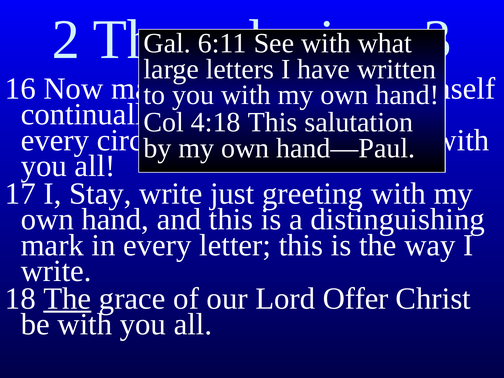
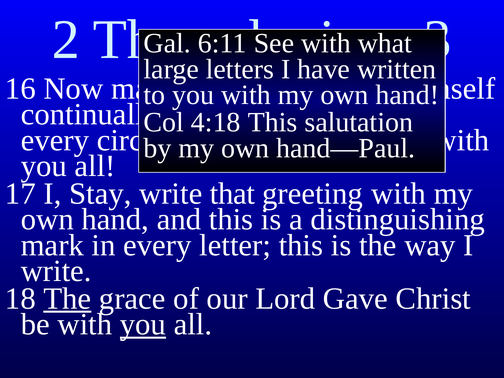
just: just -> that
Offer: Offer -> Gave
you at (143, 324) underline: none -> present
